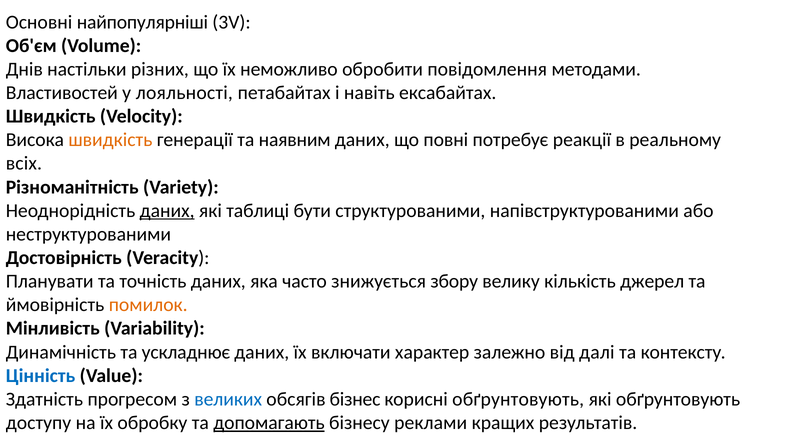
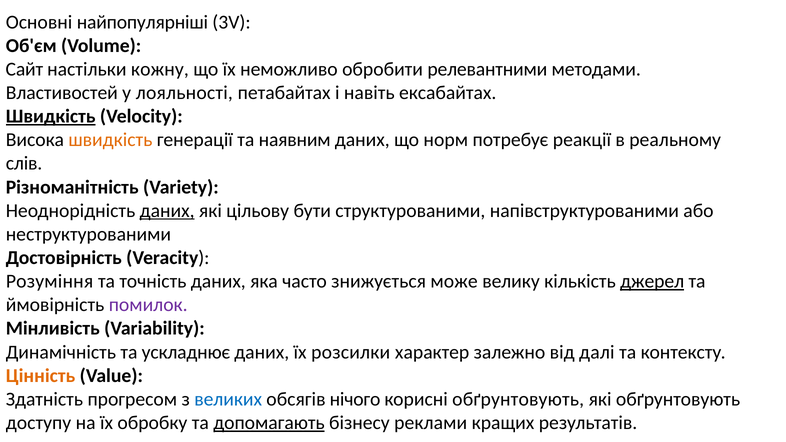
Днів: Днів -> Сайт
різних: різних -> кожну
повідомлення: повідомлення -> релевантними
Швидкість at (51, 116) underline: none -> present
повні: повні -> норм
всіх: всіх -> слів
таблиці: таблиці -> цільову
Планувати: Планувати -> Розуміння
збору: збору -> може
джерел underline: none -> present
помилок colour: orange -> purple
включати: включати -> розсилки
Цінність colour: blue -> orange
бізнес: бізнес -> нічого
